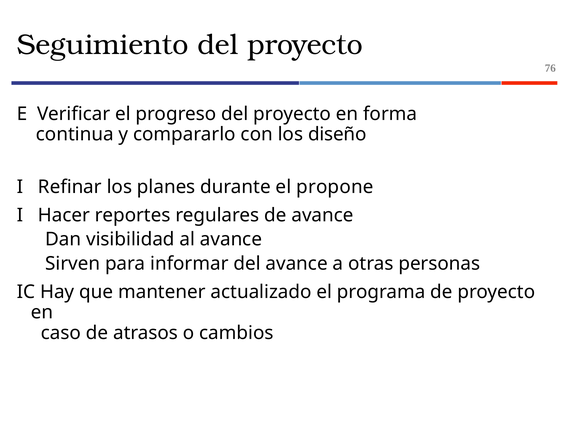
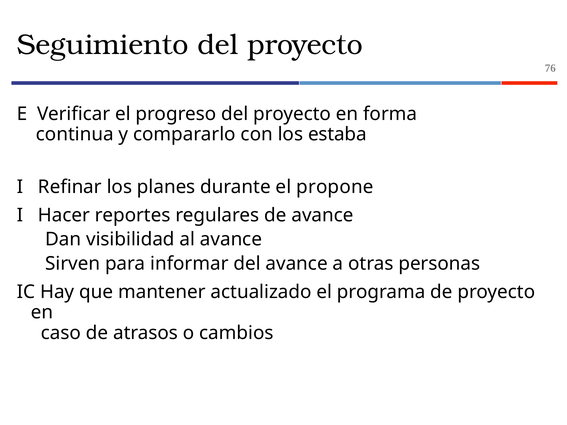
diseño: diseño -> estaba
